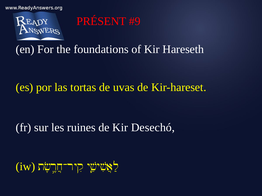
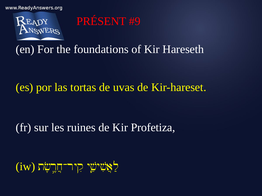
Desechó: Desechó -> Profetiza
